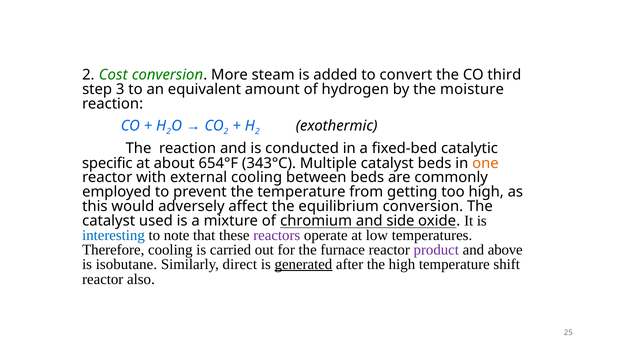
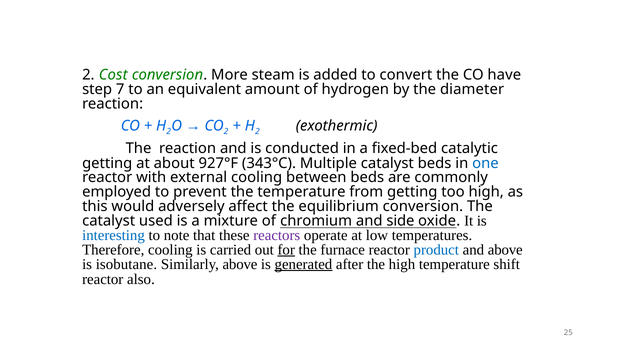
third: third -> have
3: 3 -> 7
moisture: moisture -> diameter
specific at (107, 163): specific -> getting
654°F: 654°F -> 927°F
one colour: orange -> blue
for underline: none -> present
product colour: purple -> blue
Similarly direct: direct -> above
